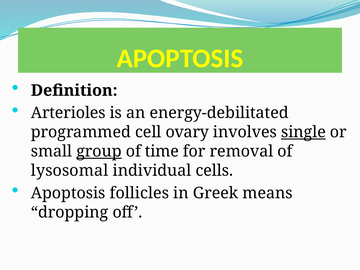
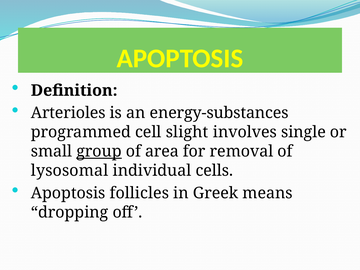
energy-debilitated: energy-debilitated -> energy-substances
ovary: ovary -> slight
single underline: present -> none
time: time -> area
